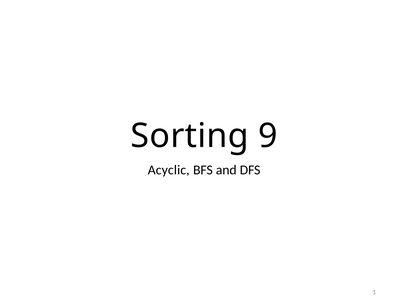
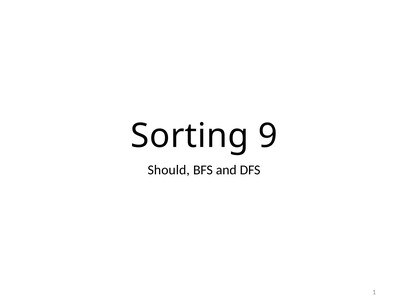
Acyclic: Acyclic -> Should
